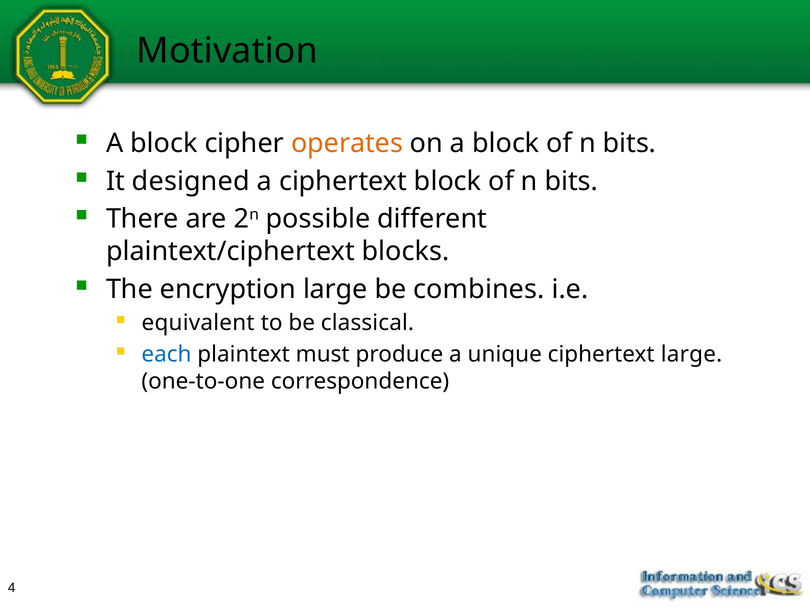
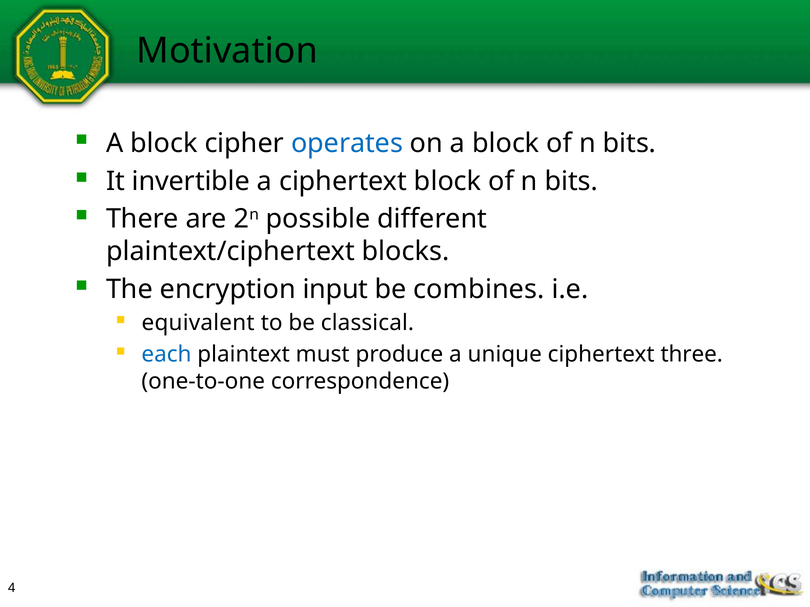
operates colour: orange -> blue
designed: designed -> invertible
encryption large: large -> input
ciphertext large: large -> three
